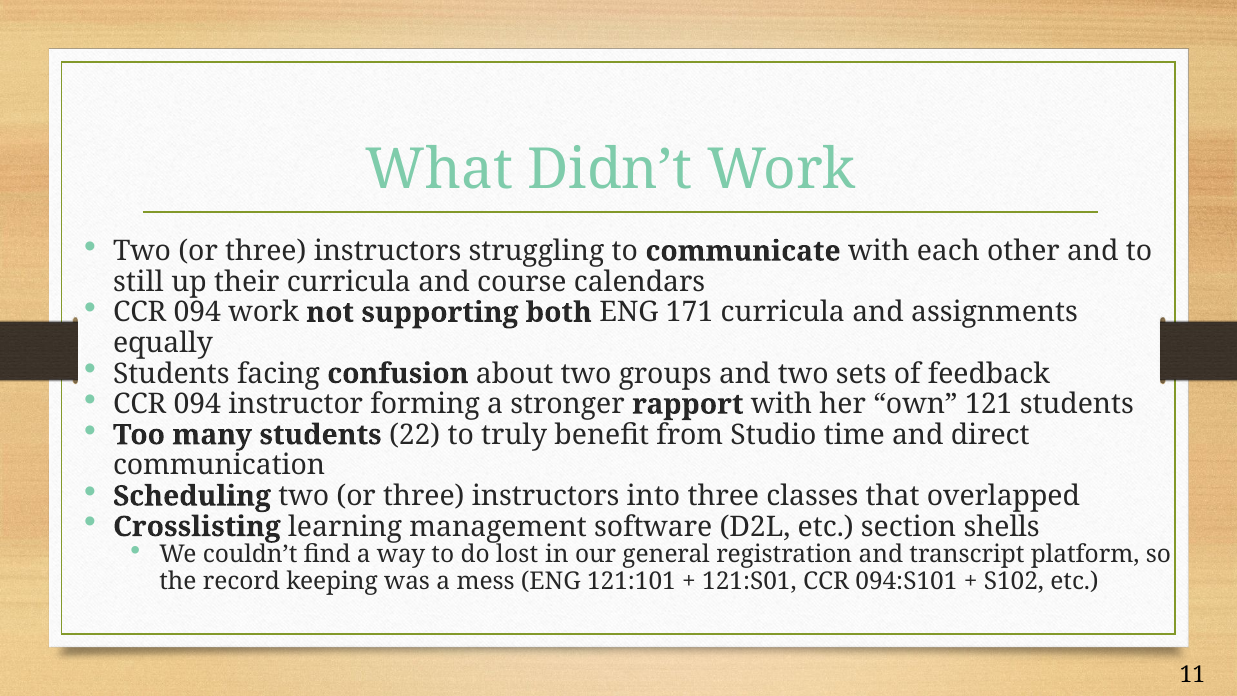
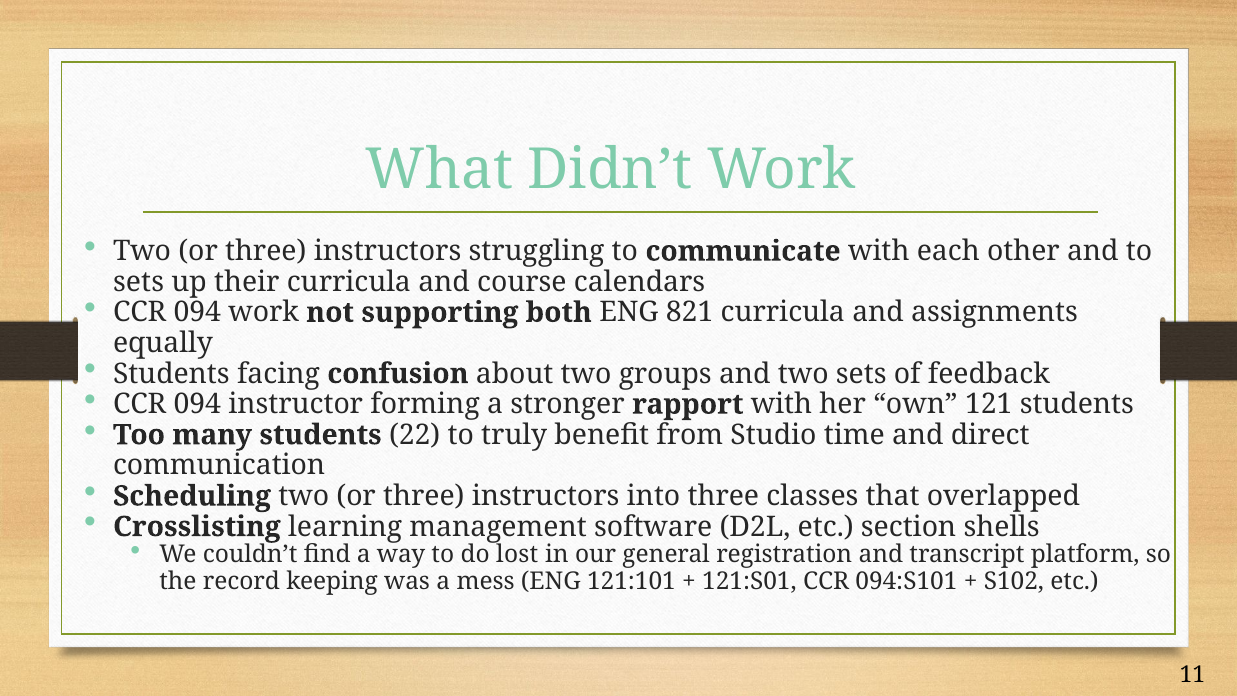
still at (138, 282): still -> sets
171: 171 -> 821
